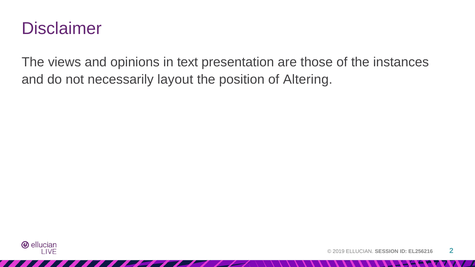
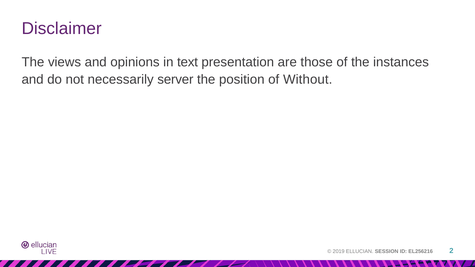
layout: layout -> server
Altering: Altering -> Without
